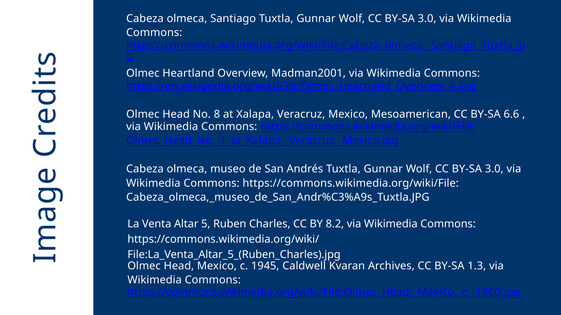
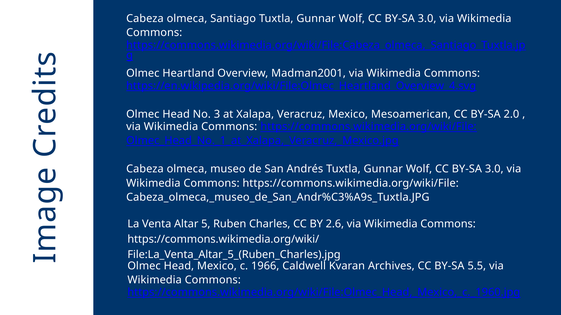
8: 8 -> 3
6.6: 6.6 -> 2.0
8.2: 8.2 -> 2.6
1945: 1945 -> 1966
1.3: 1.3 -> 5.5
